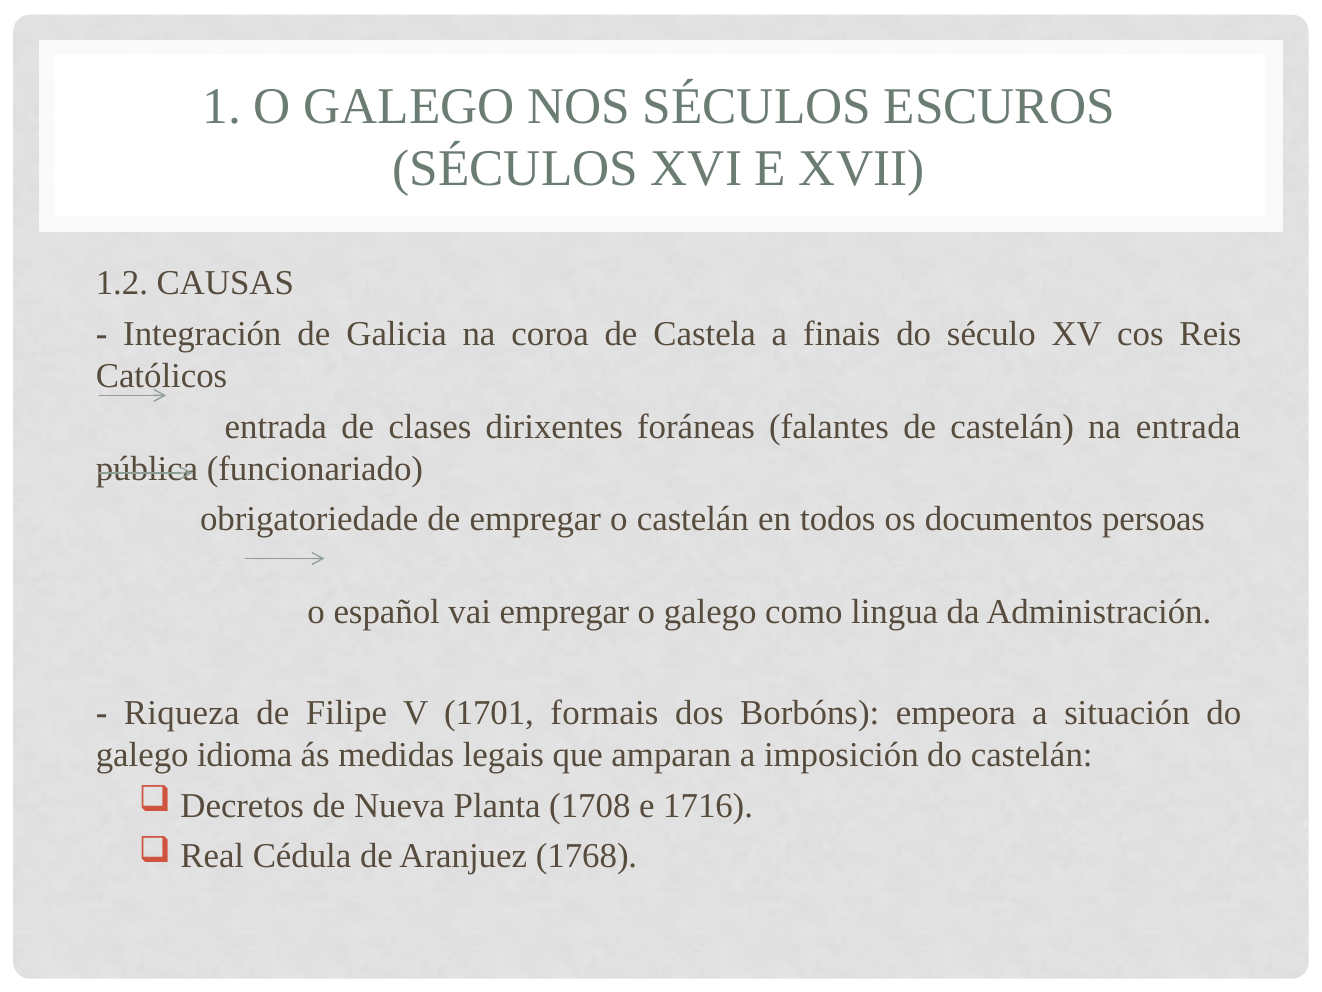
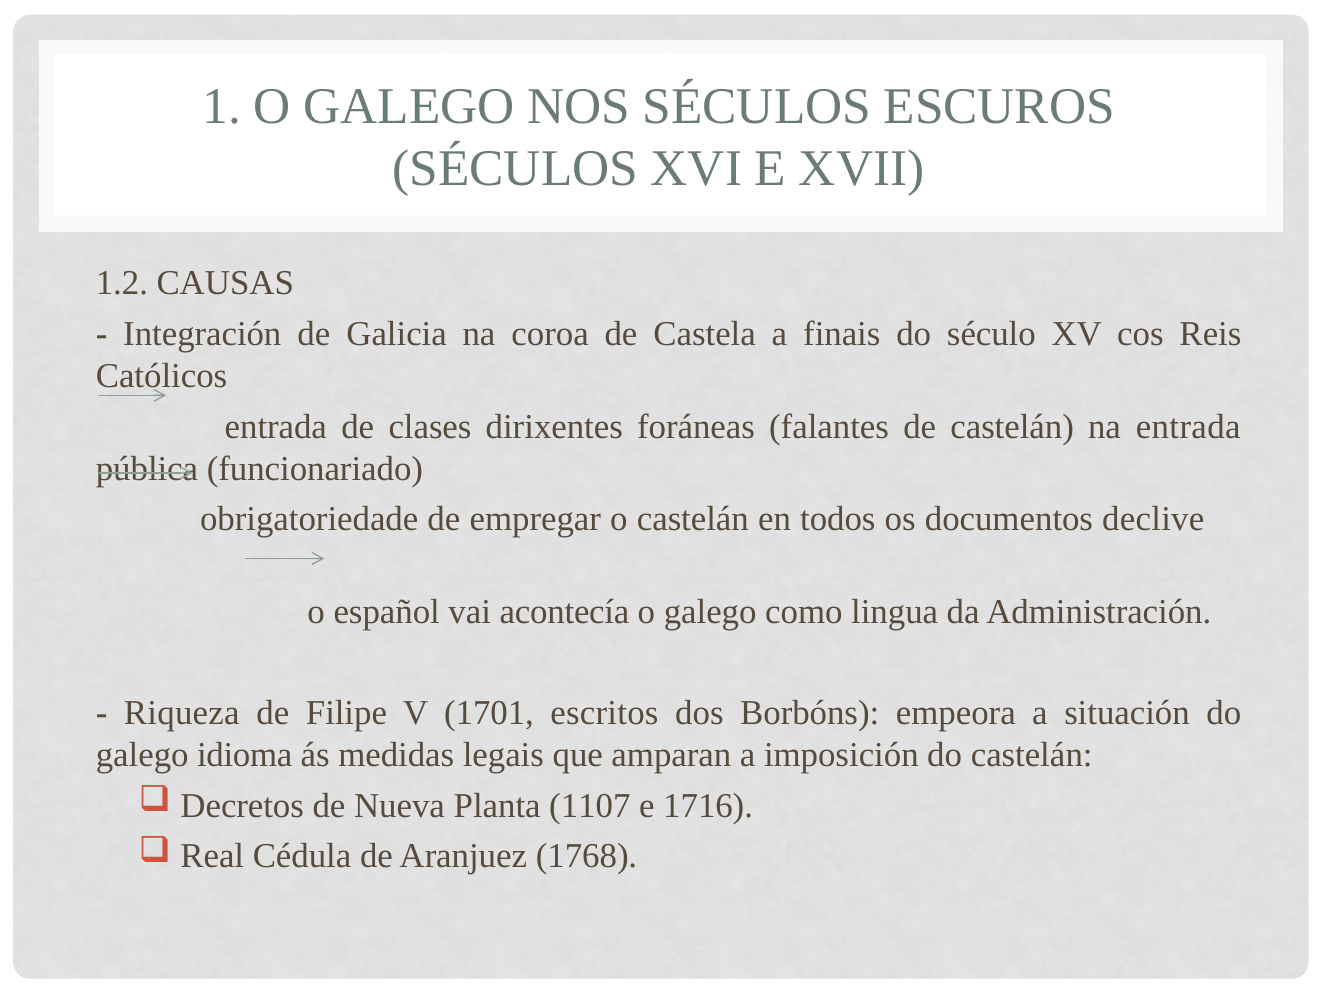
persoas: persoas -> declive
vai empregar: empregar -> acontecía
formais: formais -> escritos
1708: 1708 -> 1107
